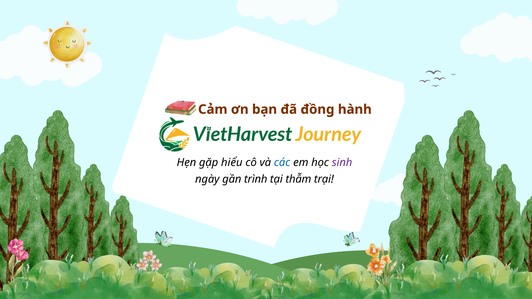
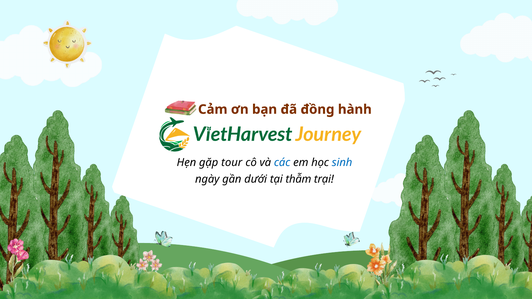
hiểu: hiểu -> tour
sinh colour: purple -> blue
trình: trình -> dưới
